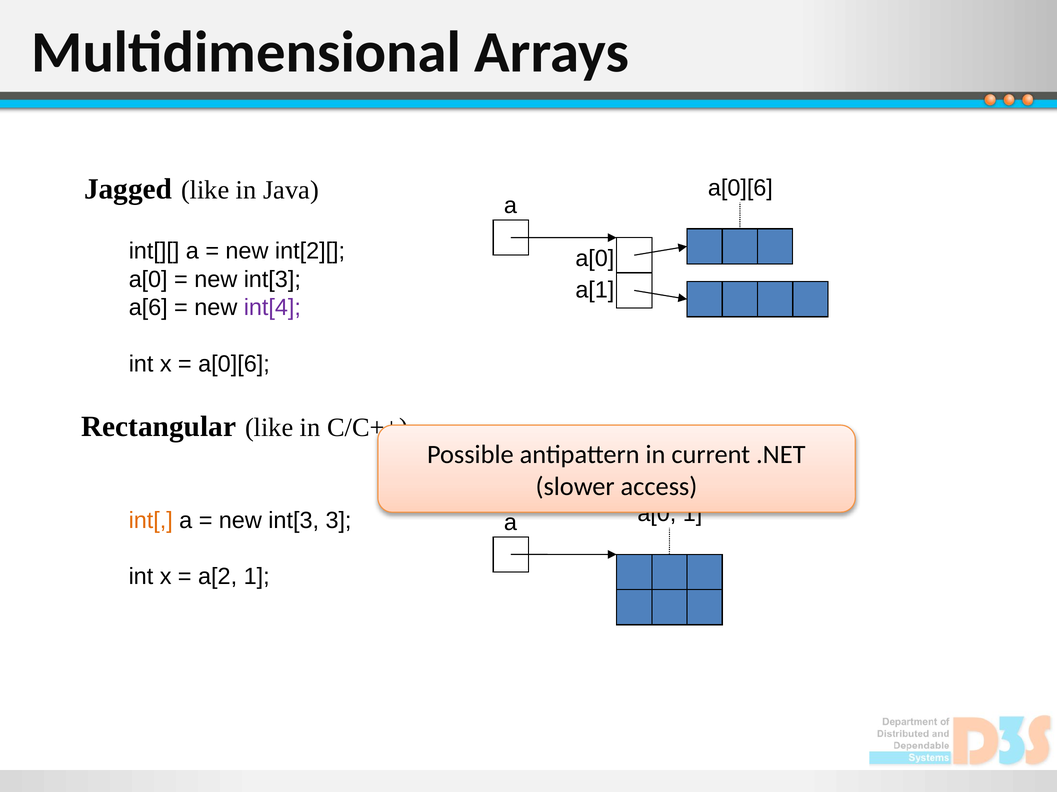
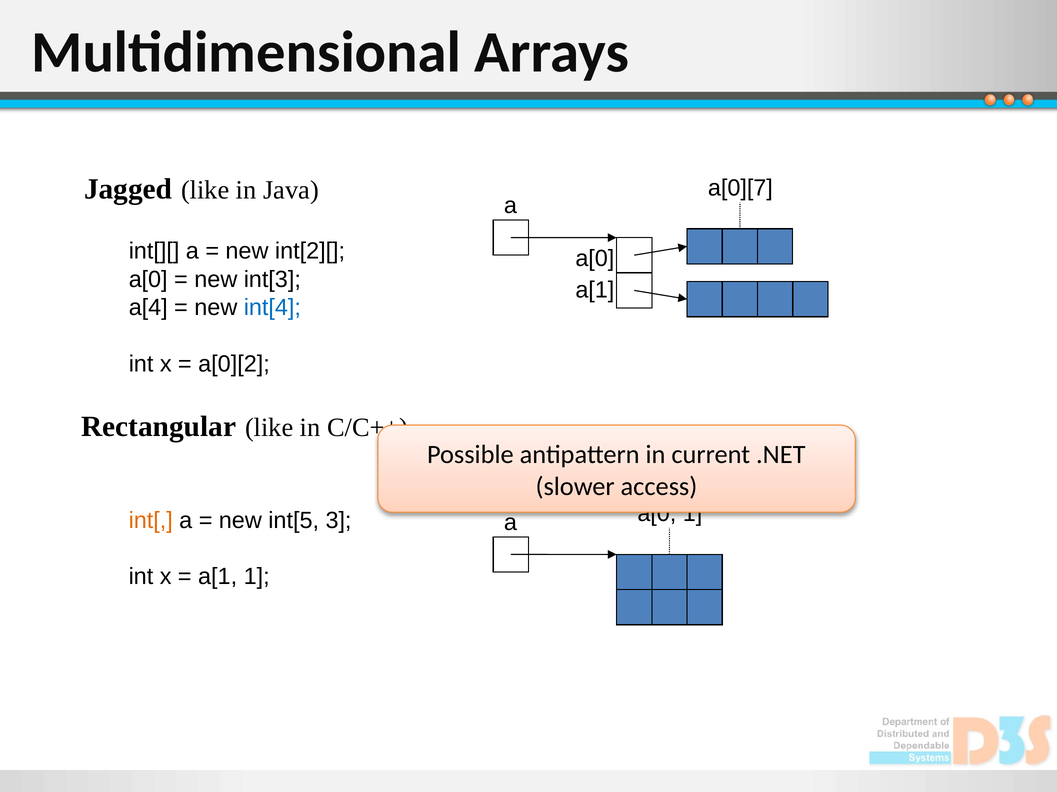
a[0][6 at (740, 188): a[0][6 -> a[0][7
a[6: a[6 -> a[4
int[4 colour: purple -> blue
a[0][6 at (234, 364): a[0][6 -> a[0][2
int[3 at (294, 521): int[3 -> int[5
a[2 at (218, 577): a[2 -> a[1
